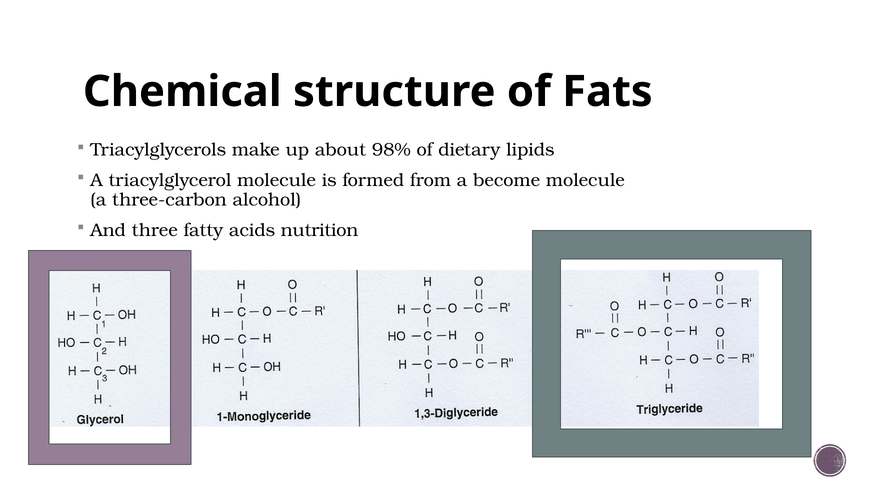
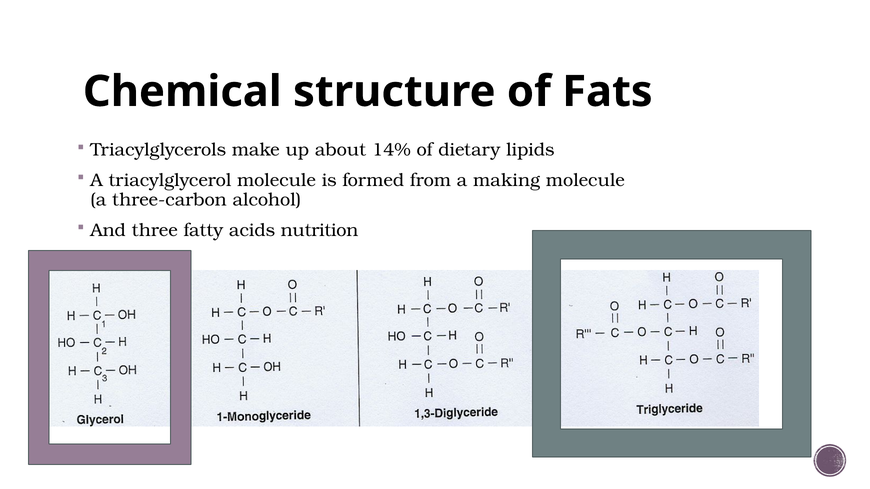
98%: 98% -> 14%
become: become -> making
